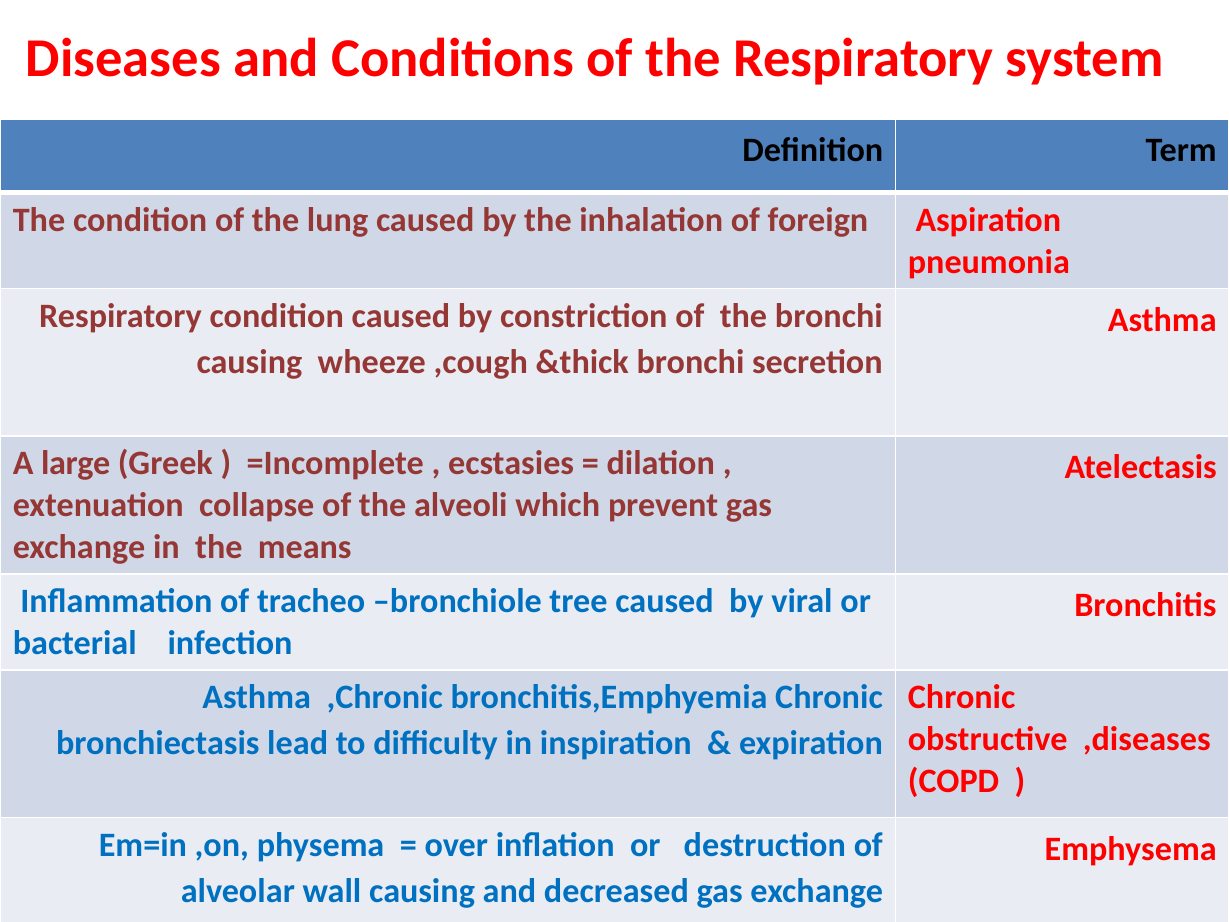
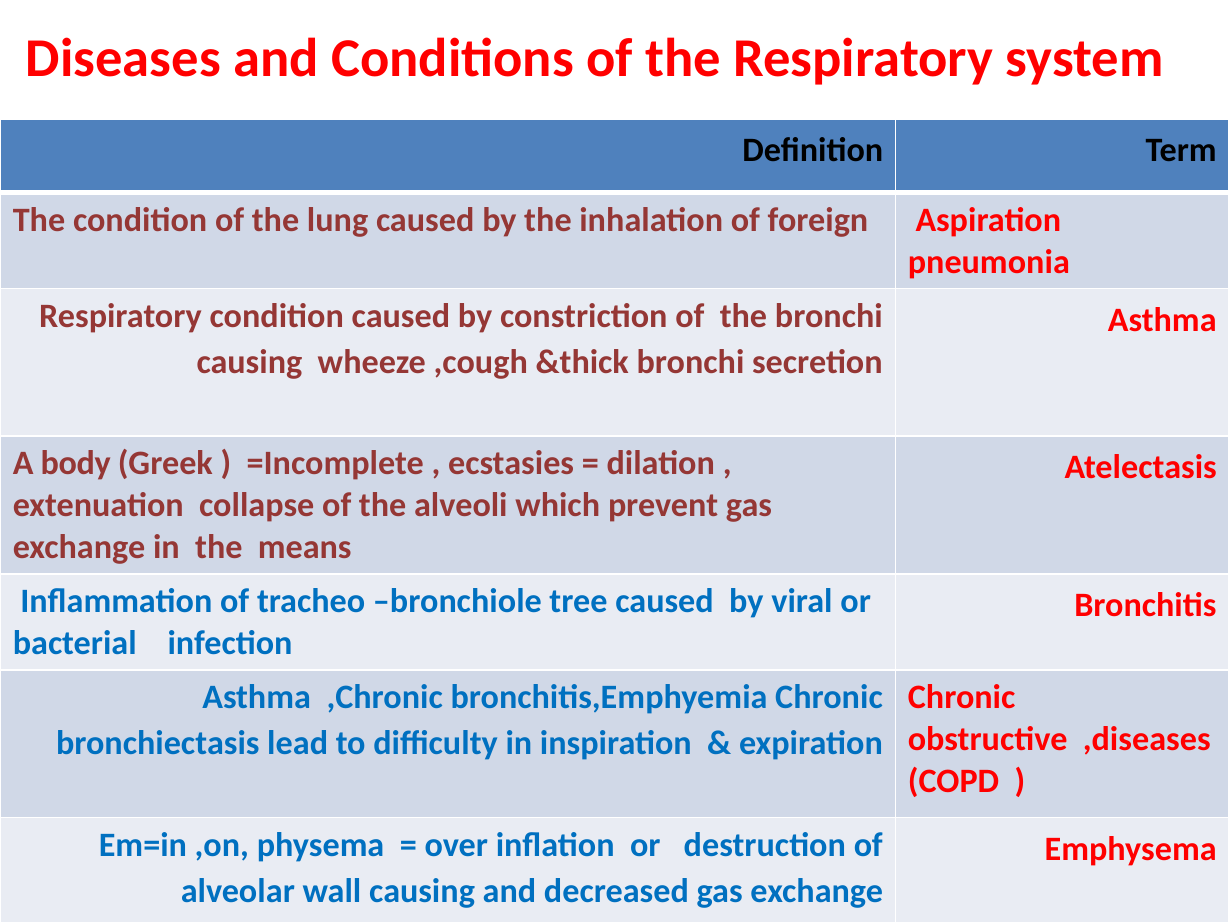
large: large -> body
